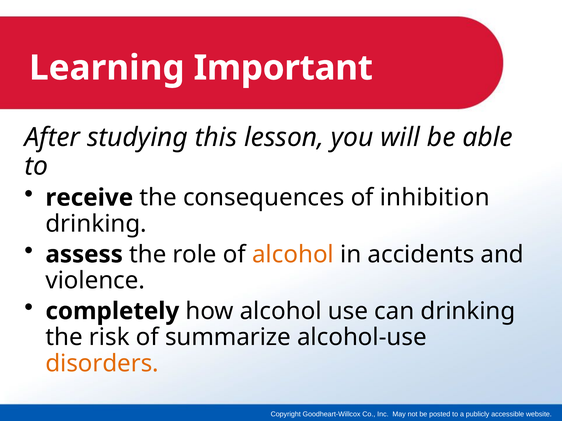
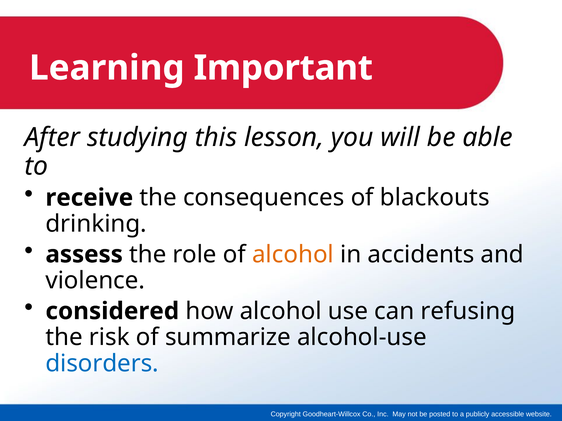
inhibition: inhibition -> blackouts
completely: completely -> considered
can drinking: drinking -> refusing
disorders colour: orange -> blue
